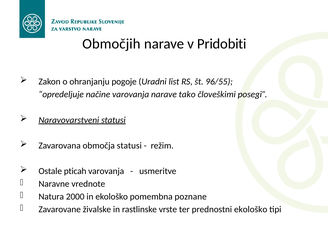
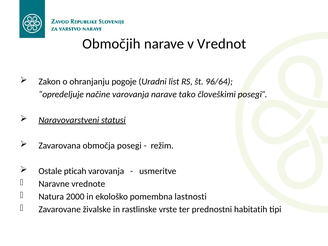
Pridobiti: Pridobiti -> Vrednot
96/55: 96/55 -> 96/64
območja statusi: statusi -> posegi
poznane: poznane -> lastnosti
prednostni ekološko: ekološko -> habitatih
